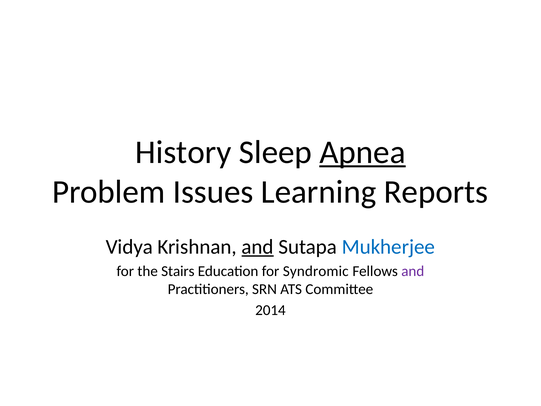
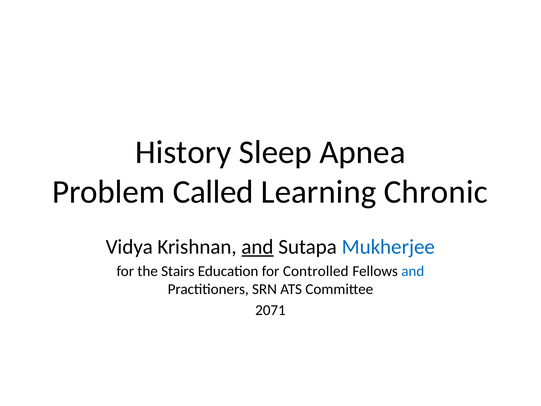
Apnea underline: present -> none
Issues: Issues -> Called
Reports: Reports -> Chronic
Syndromic: Syndromic -> Controlled
and at (413, 271) colour: purple -> blue
2014: 2014 -> 2071
